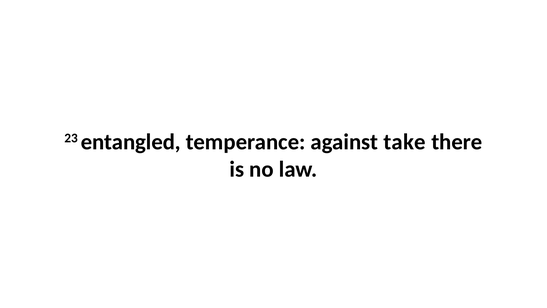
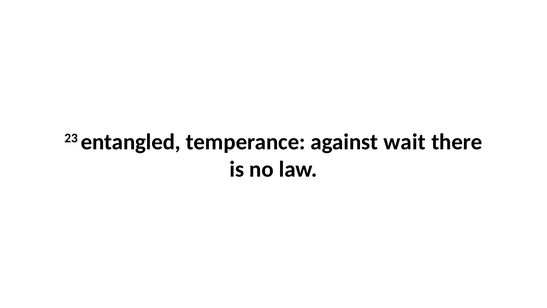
take: take -> wait
